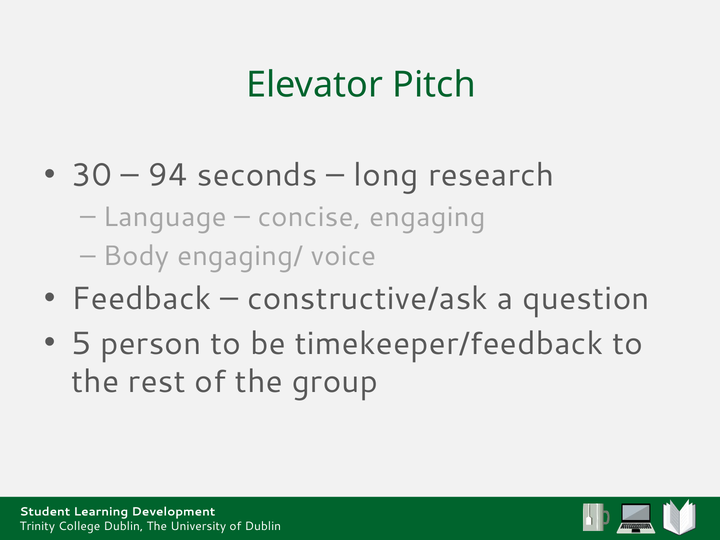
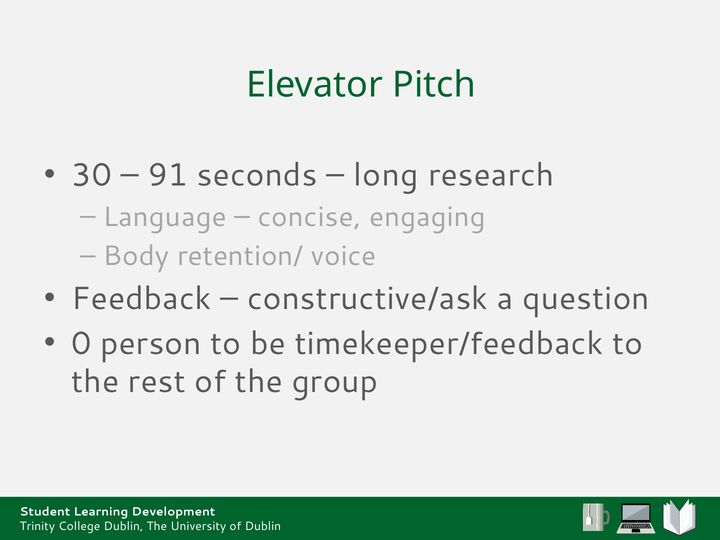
94: 94 -> 91
engaging/: engaging/ -> retention/
5: 5 -> 0
